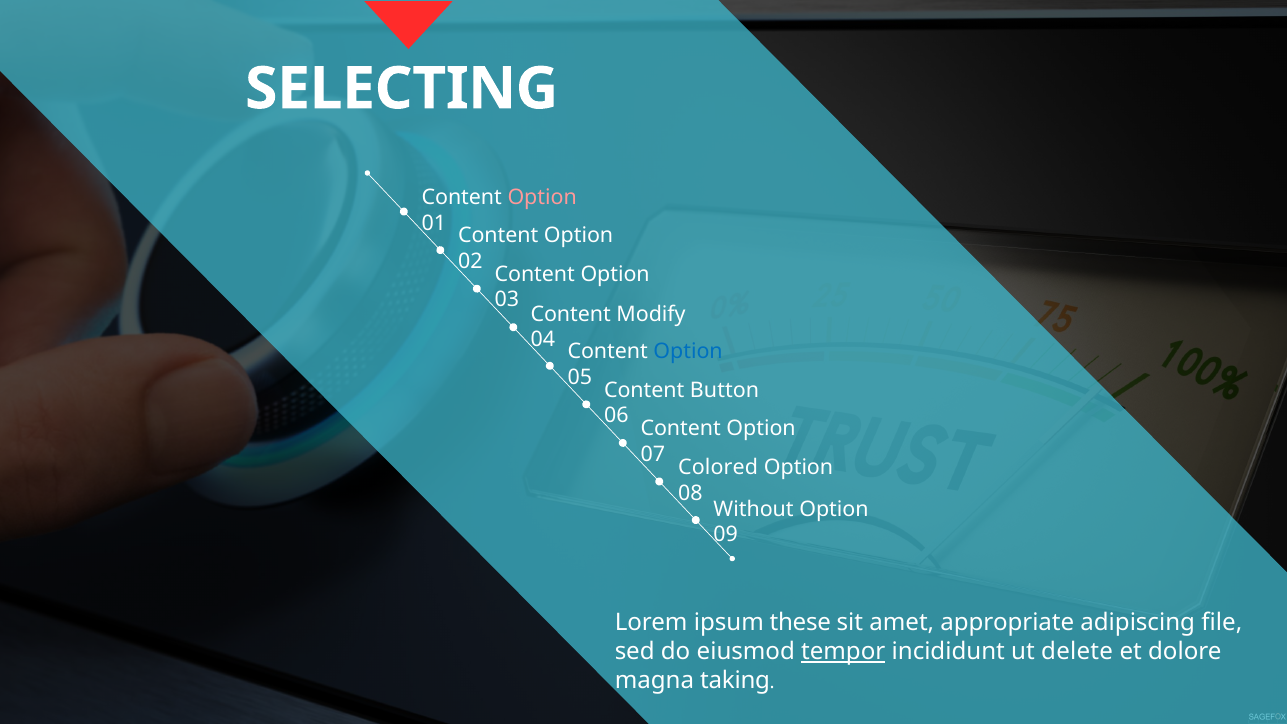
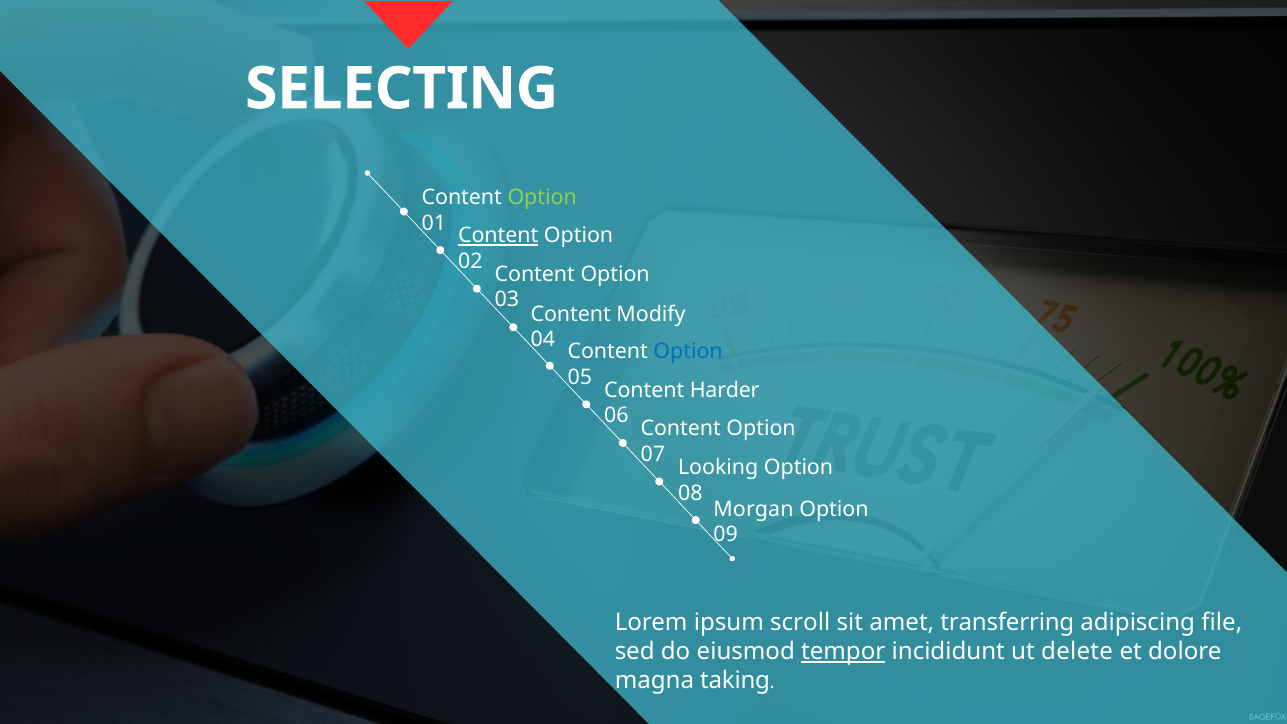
Option at (542, 198) colour: pink -> light green
Content at (498, 236) underline: none -> present
Button: Button -> Harder
Colored: Colored -> Looking
Without: Without -> Morgan
these: these -> scroll
appropriate: appropriate -> transferring
